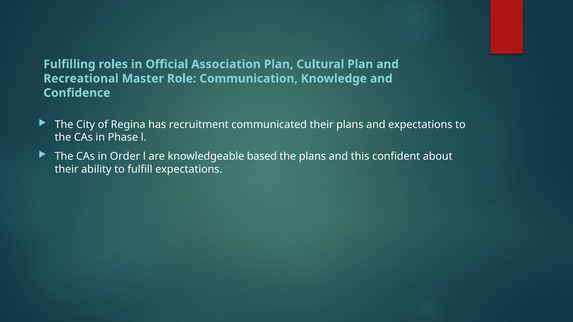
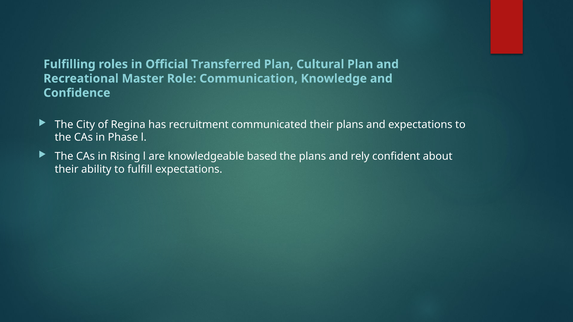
Association: Association -> Transferred
Order: Order -> Rising
this: this -> rely
